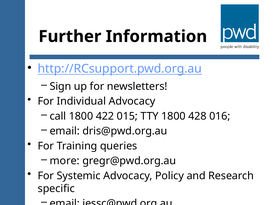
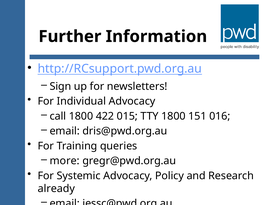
428: 428 -> 151
specific: specific -> already
